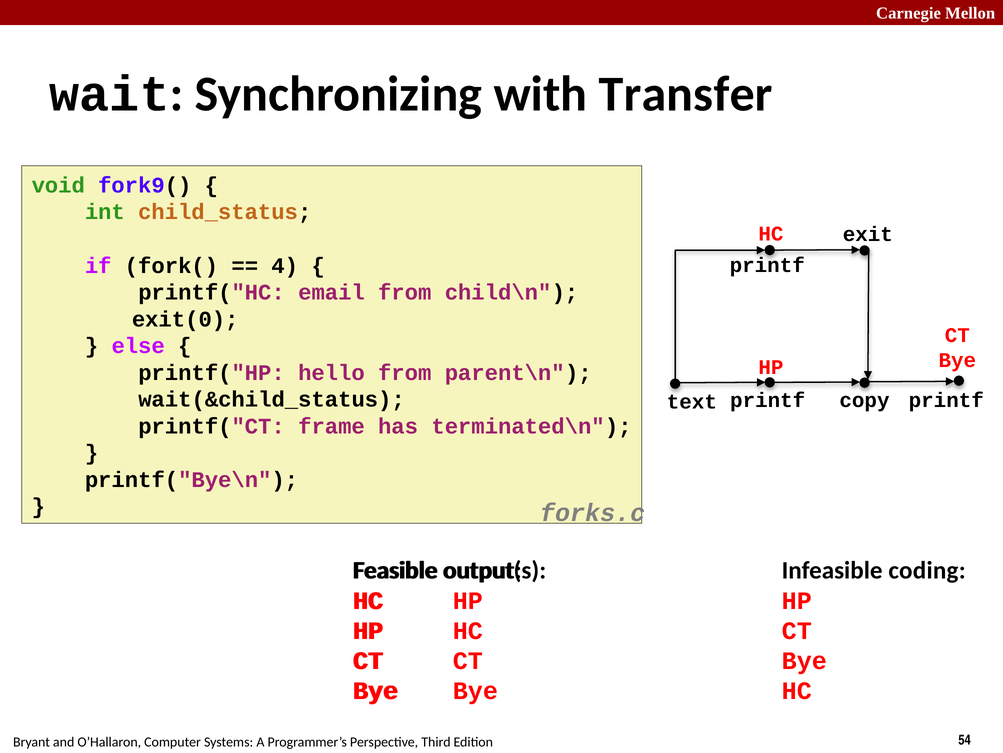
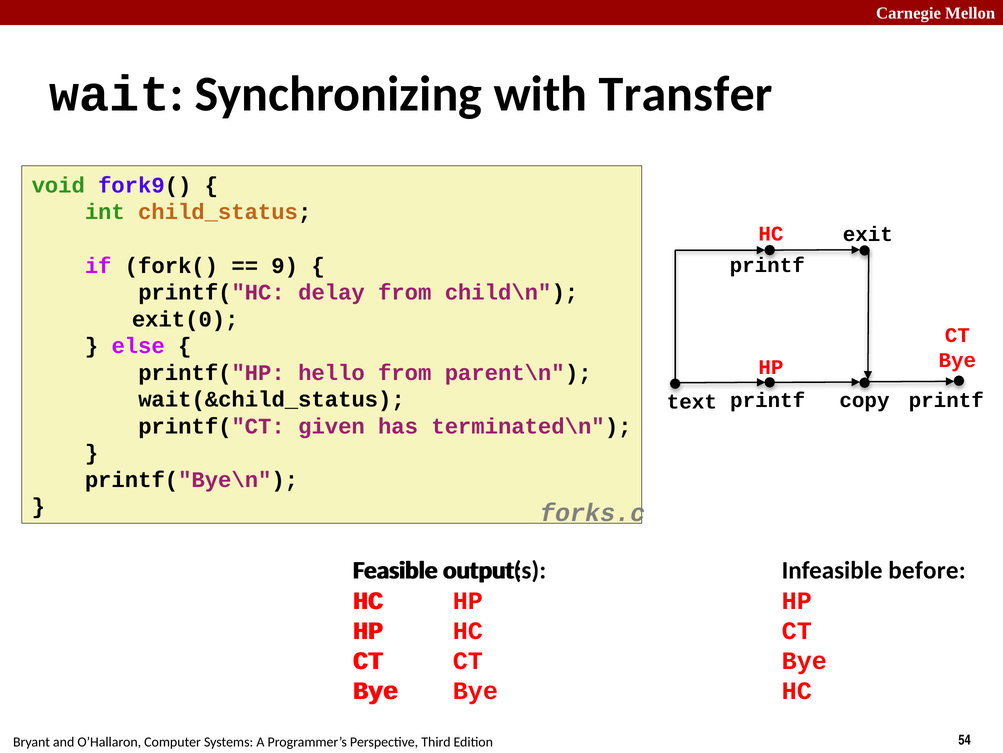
4: 4 -> 9
email: email -> delay
frame: frame -> given
coding: coding -> before
